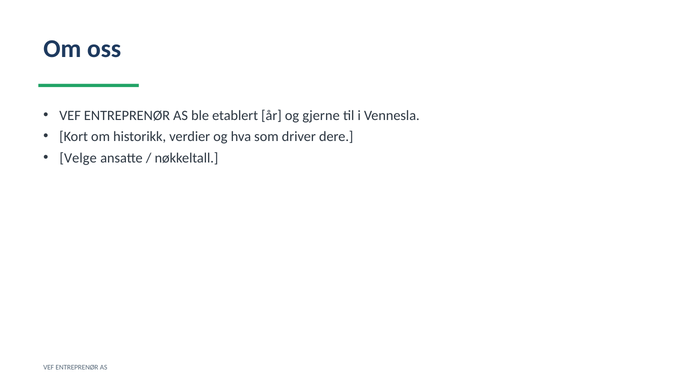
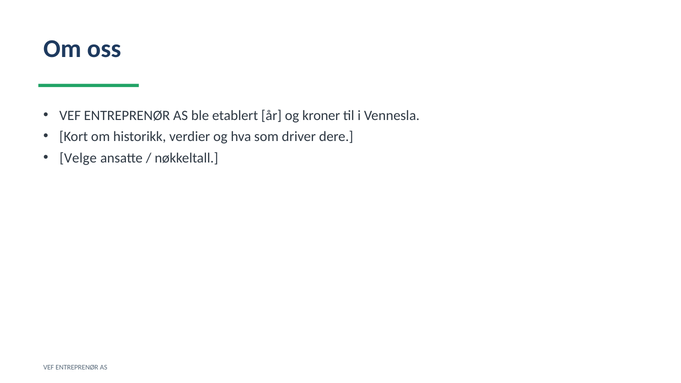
gjerne: gjerne -> kroner
